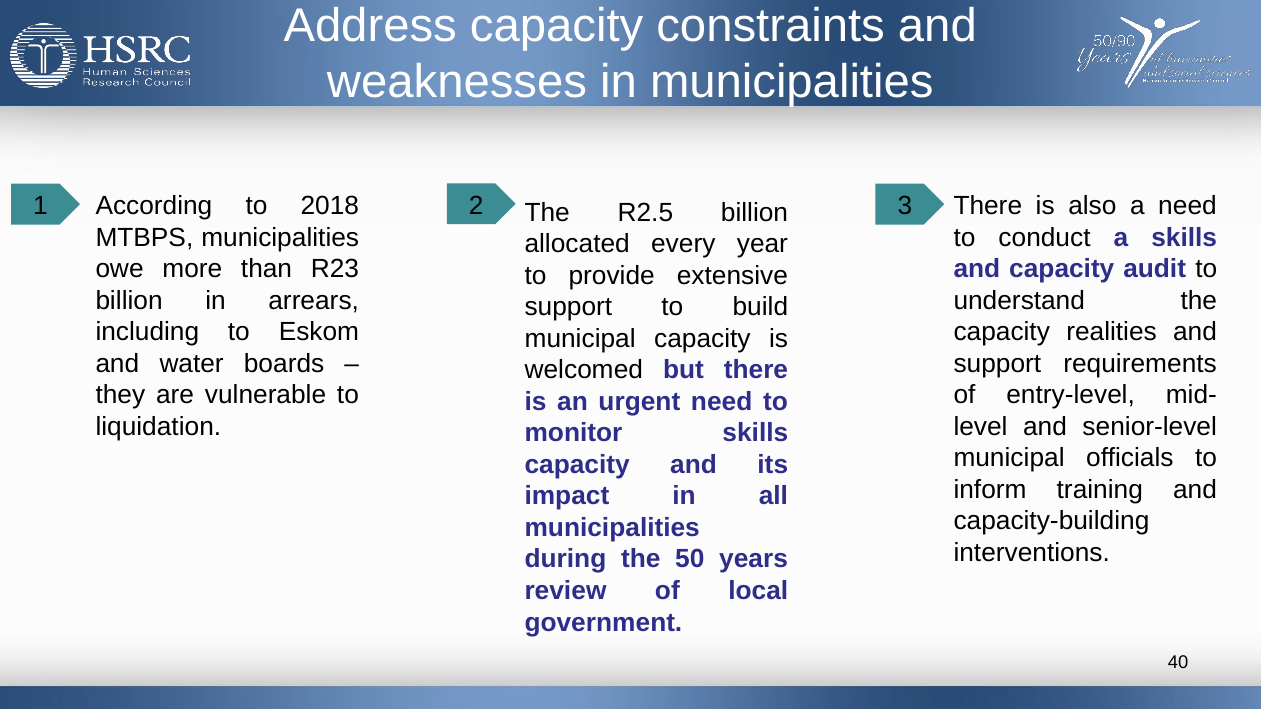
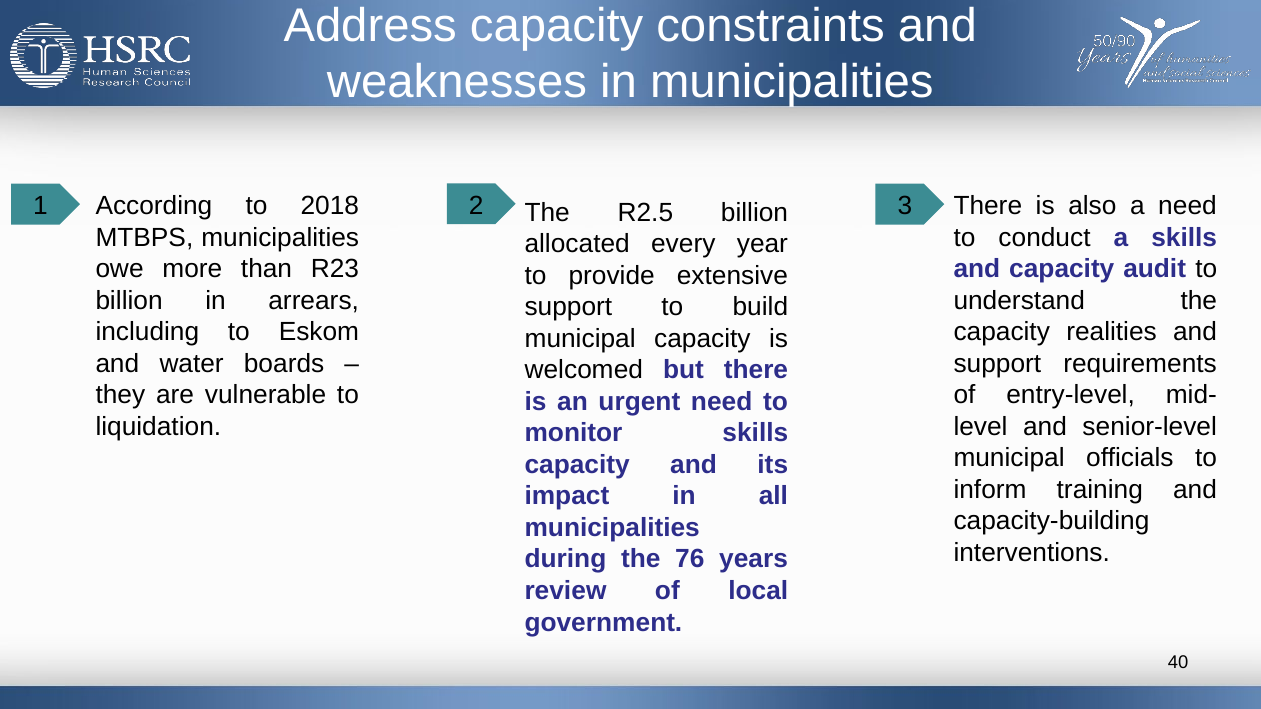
50: 50 -> 76
